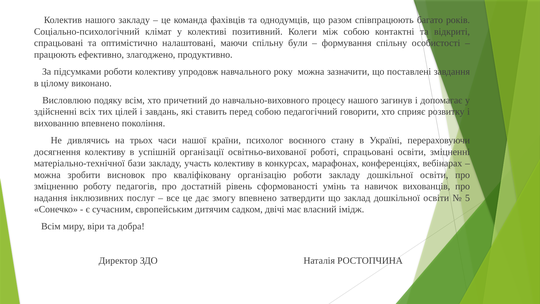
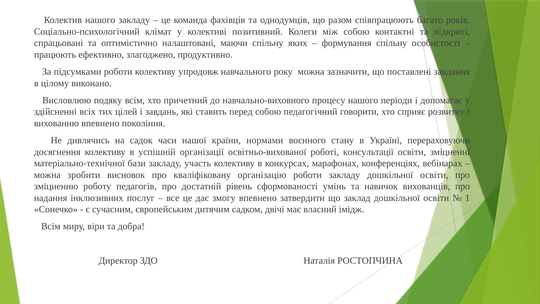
були: були -> яких
загинув: загинув -> періоди
трьох: трьох -> садок
психолог: психолог -> нормами
роботі спрацьовані: спрацьовані -> консультації
5: 5 -> 1
